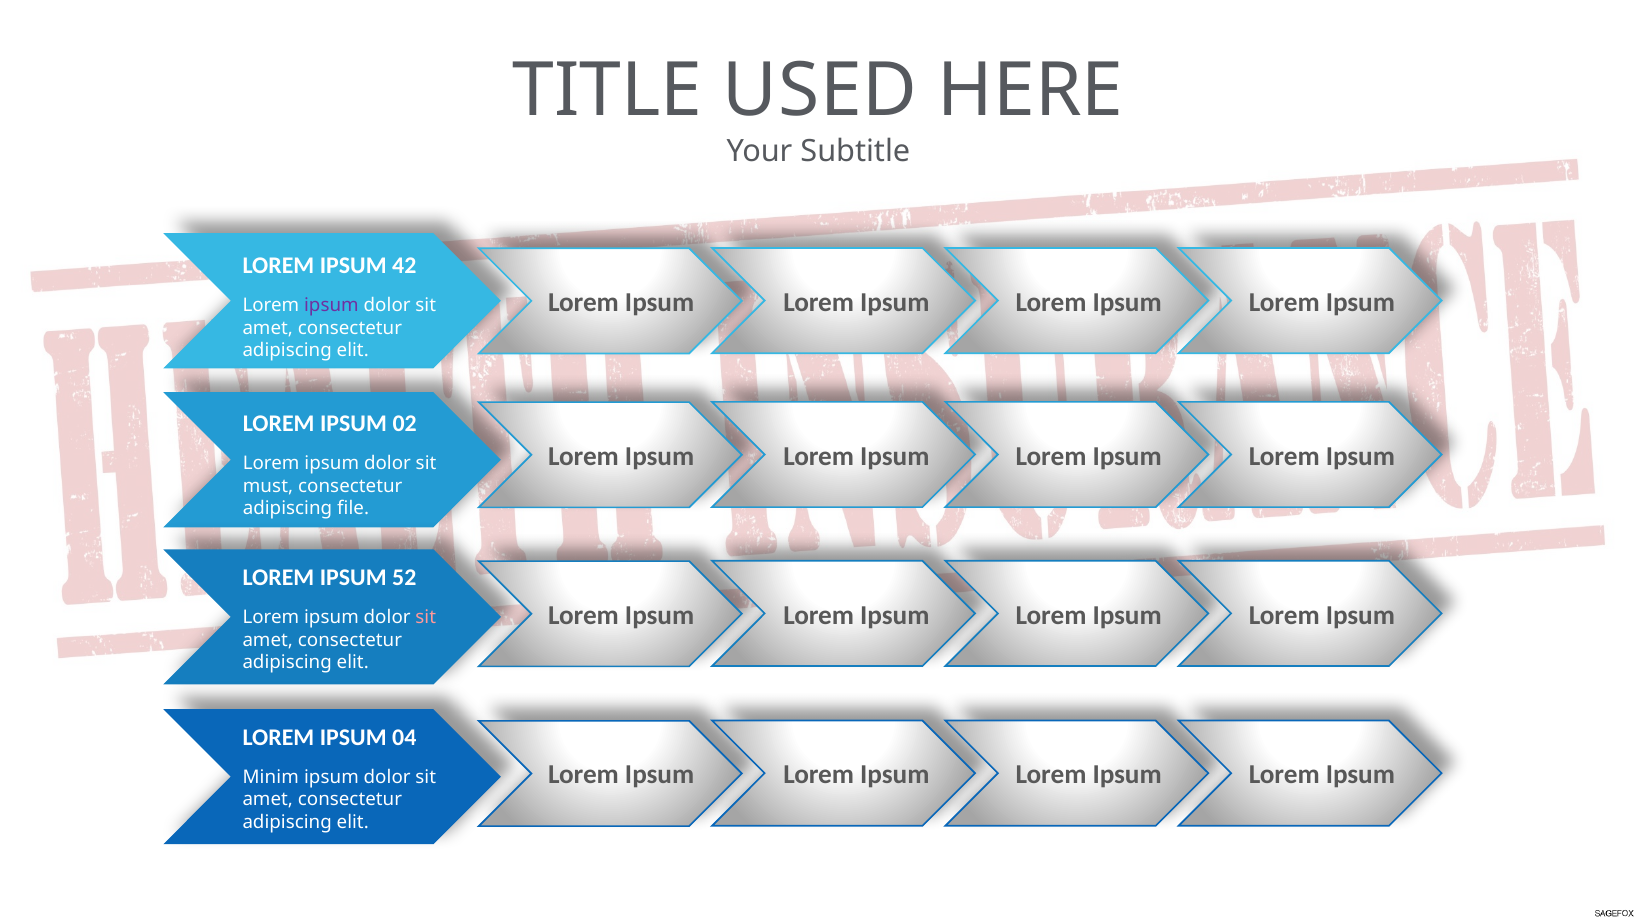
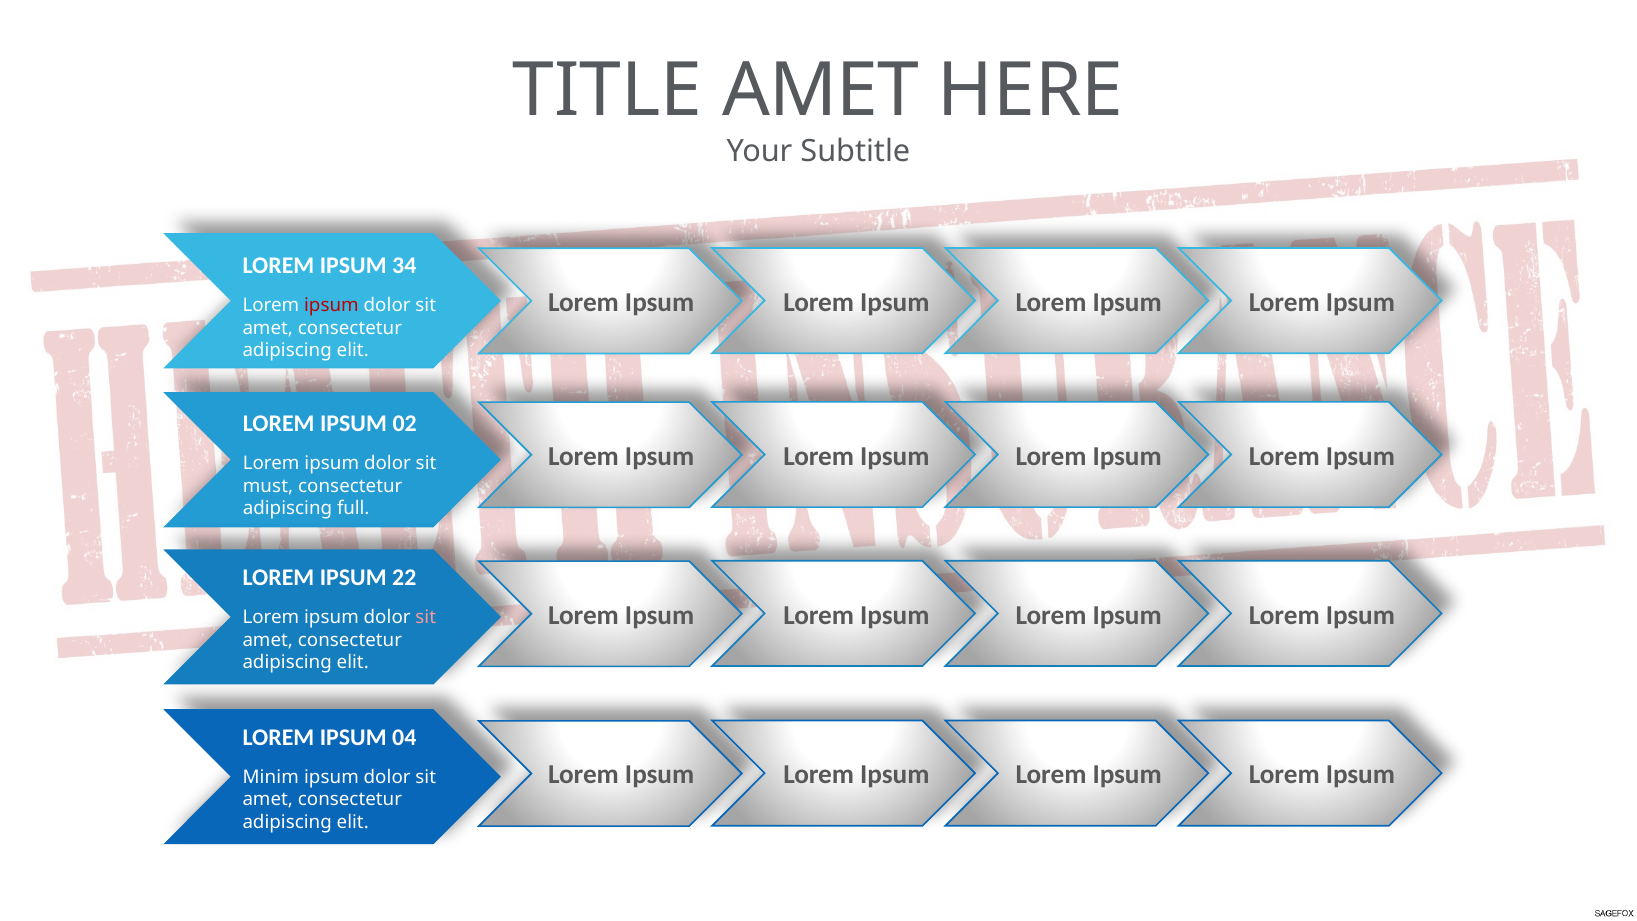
TITLE USED: USED -> AMET
42: 42 -> 34
ipsum at (331, 305) colour: purple -> red
file: file -> full
52: 52 -> 22
